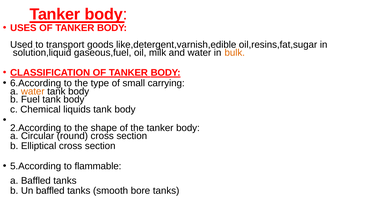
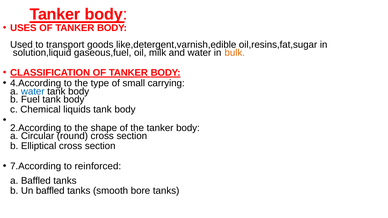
6.According: 6.According -> 4.According
water at (33, 91) colour: orange -> blue
5.According: 5.According -> 7.According
flammable: flammable -> reinforced
